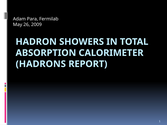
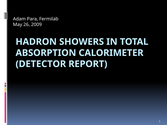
HADRONS: HADRONS -> DETECTOR
